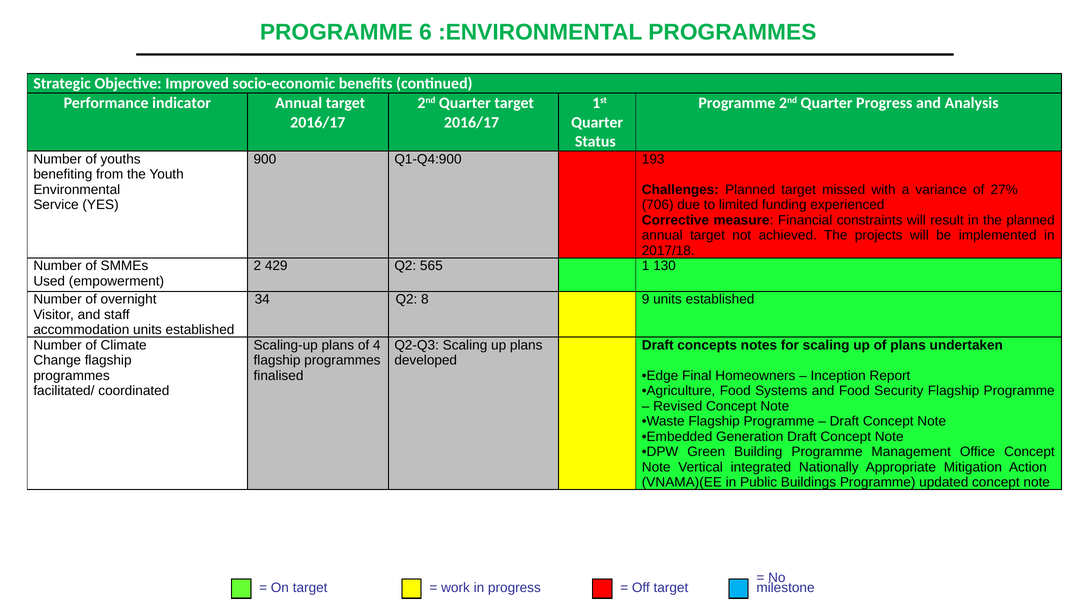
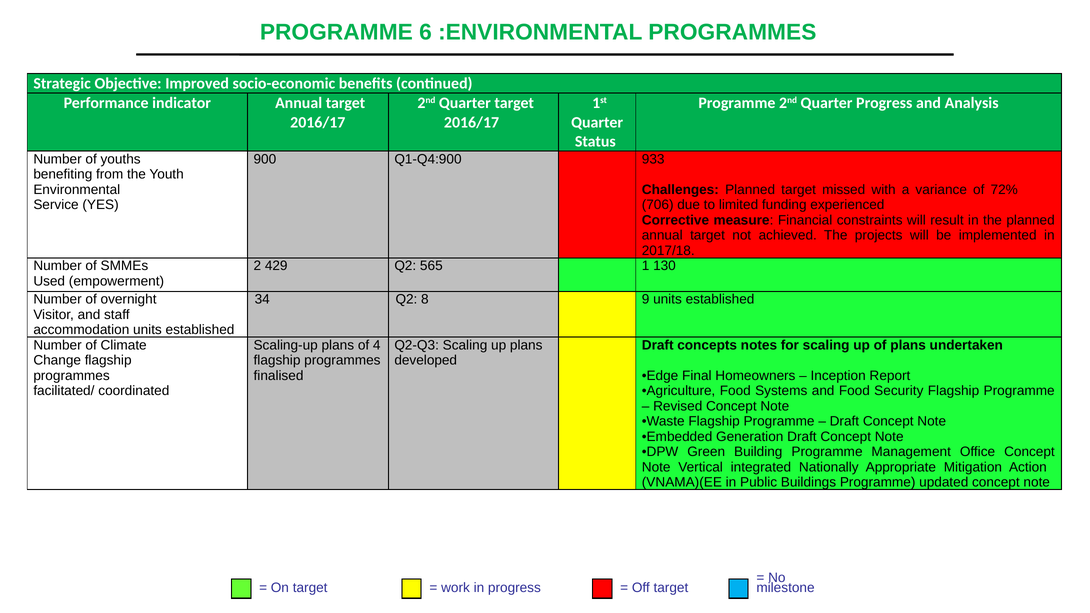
193: 193 -> 933
27%: 27% -> 72%
